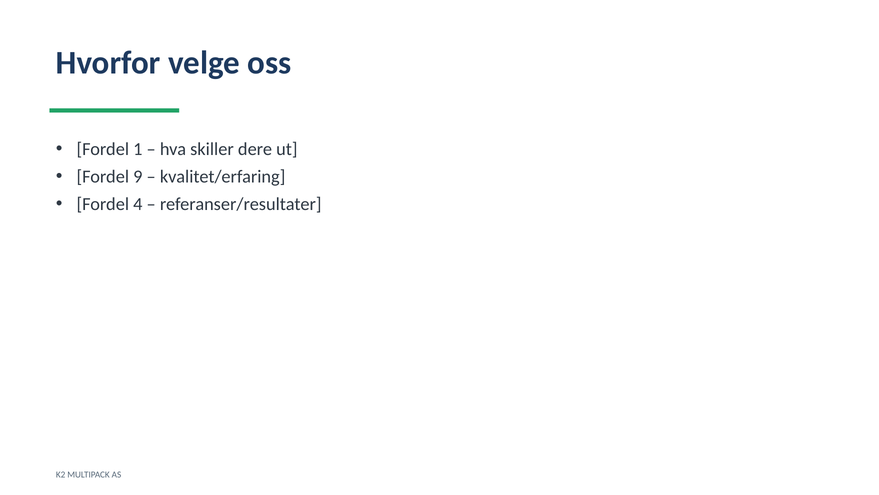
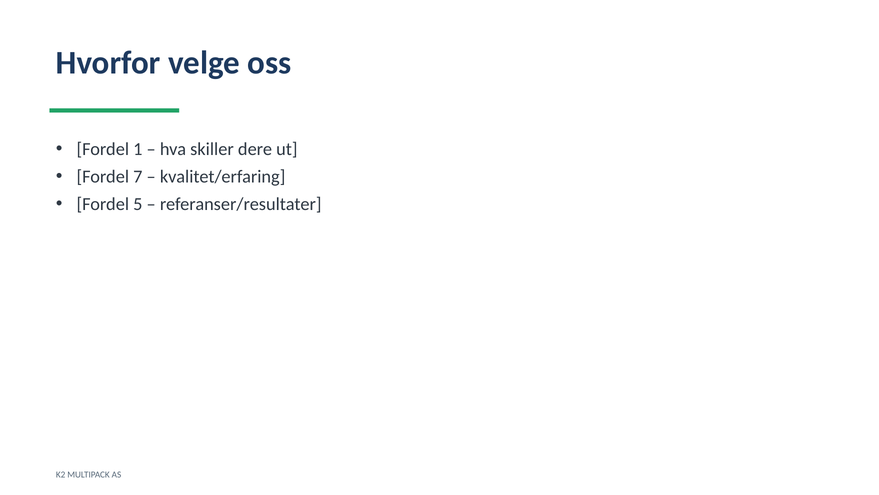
9: 9 -> 7
4: 4 -> 5
